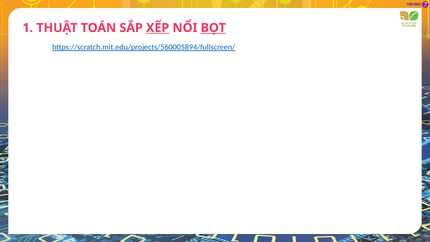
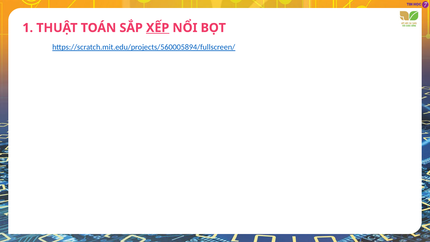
BỌT underline: present -> none
